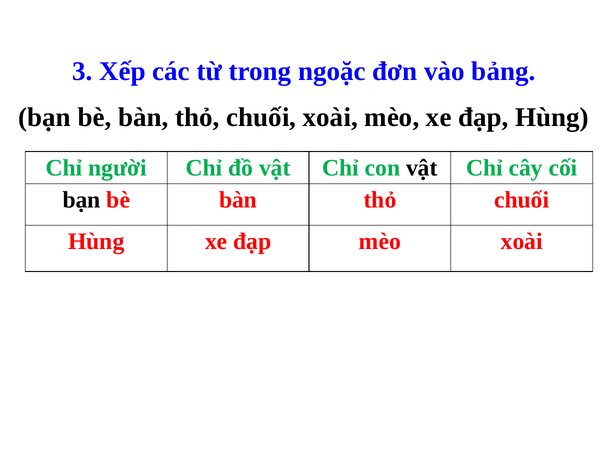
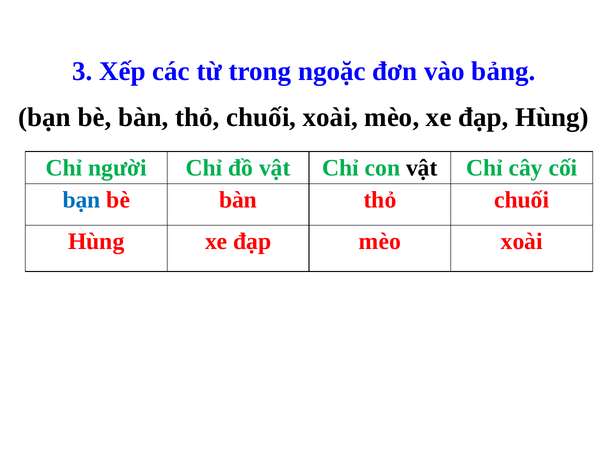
bạn at (82, 200) colour: black -> blue
